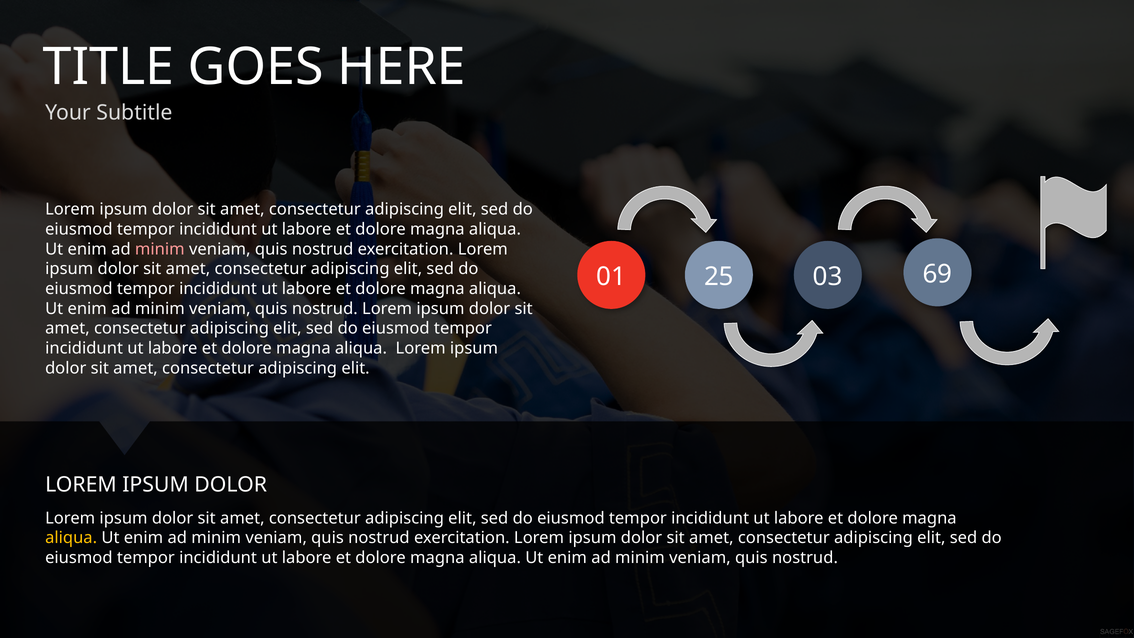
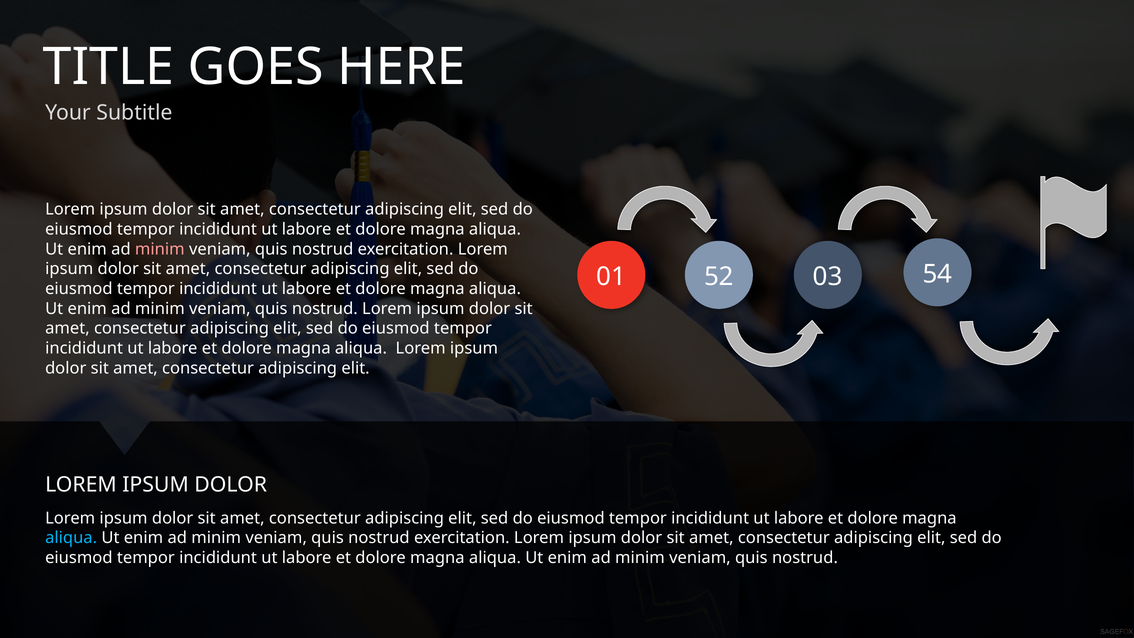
25: 25 -> 52
69: 69 -> 54
aliqua at (71, 538) colour: yellow -> light blue
